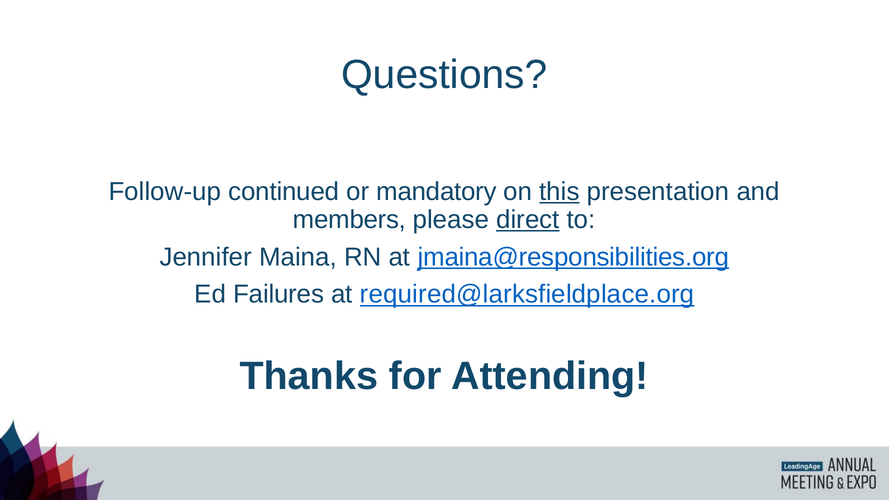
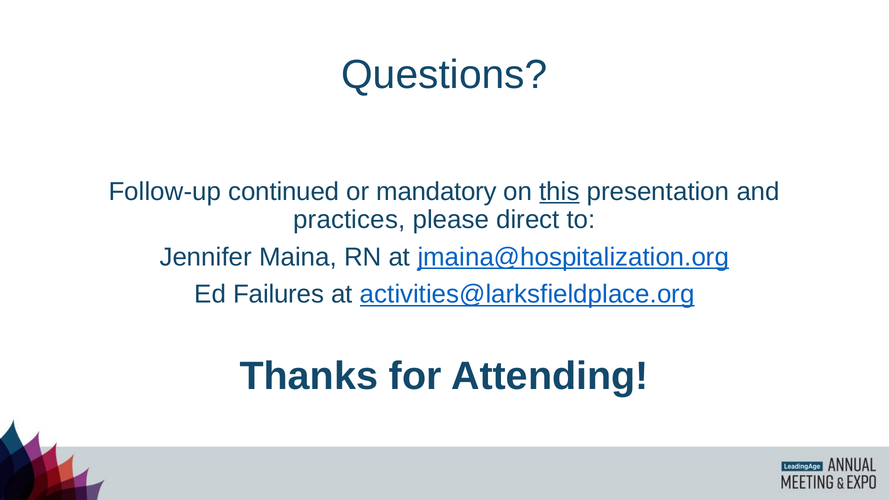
members: members -> practices
direct underline: present -> none
jmaina@responsibilities.org: jmaina@responsibilities.org -> jmaina@hospitalization.org
required@larksfieldplace.org: required@larksfieldplace.org -> activities@larksfieldplace.org
